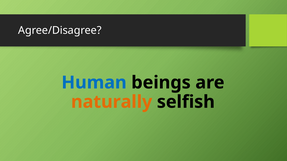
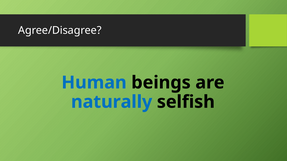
naturally colour: orange -> blue
